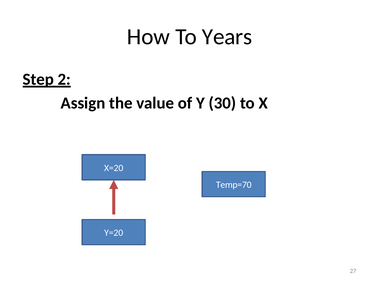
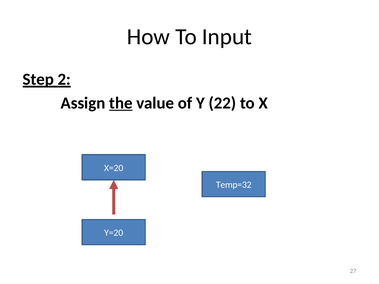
Years: Years -> Input
the underline: none -> present
30: 30 -> 22
Temp=70: Temp=70 -> Temp=32
